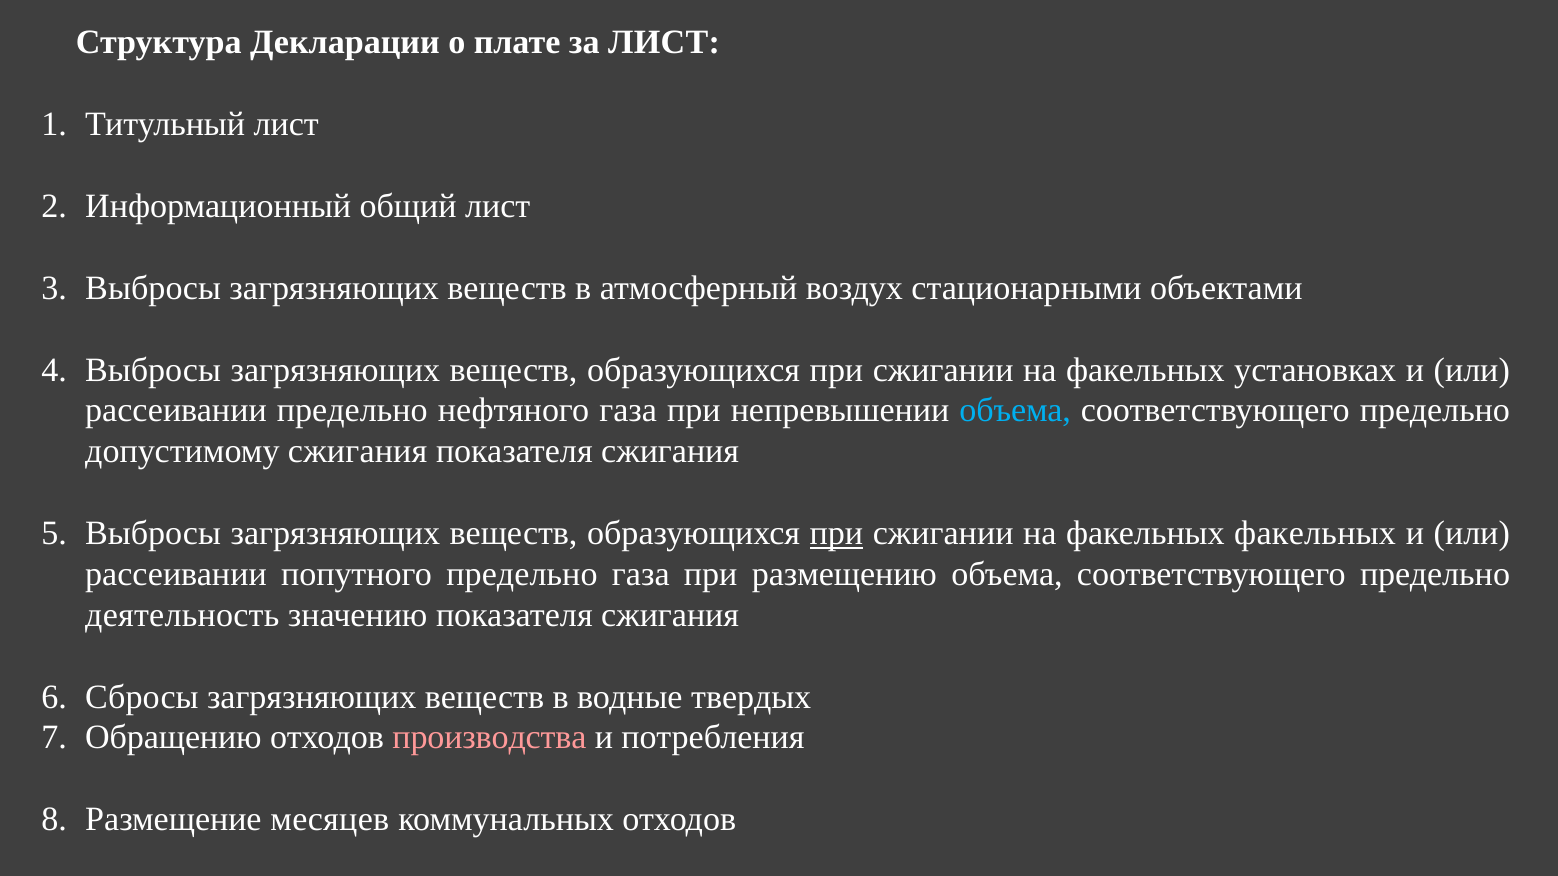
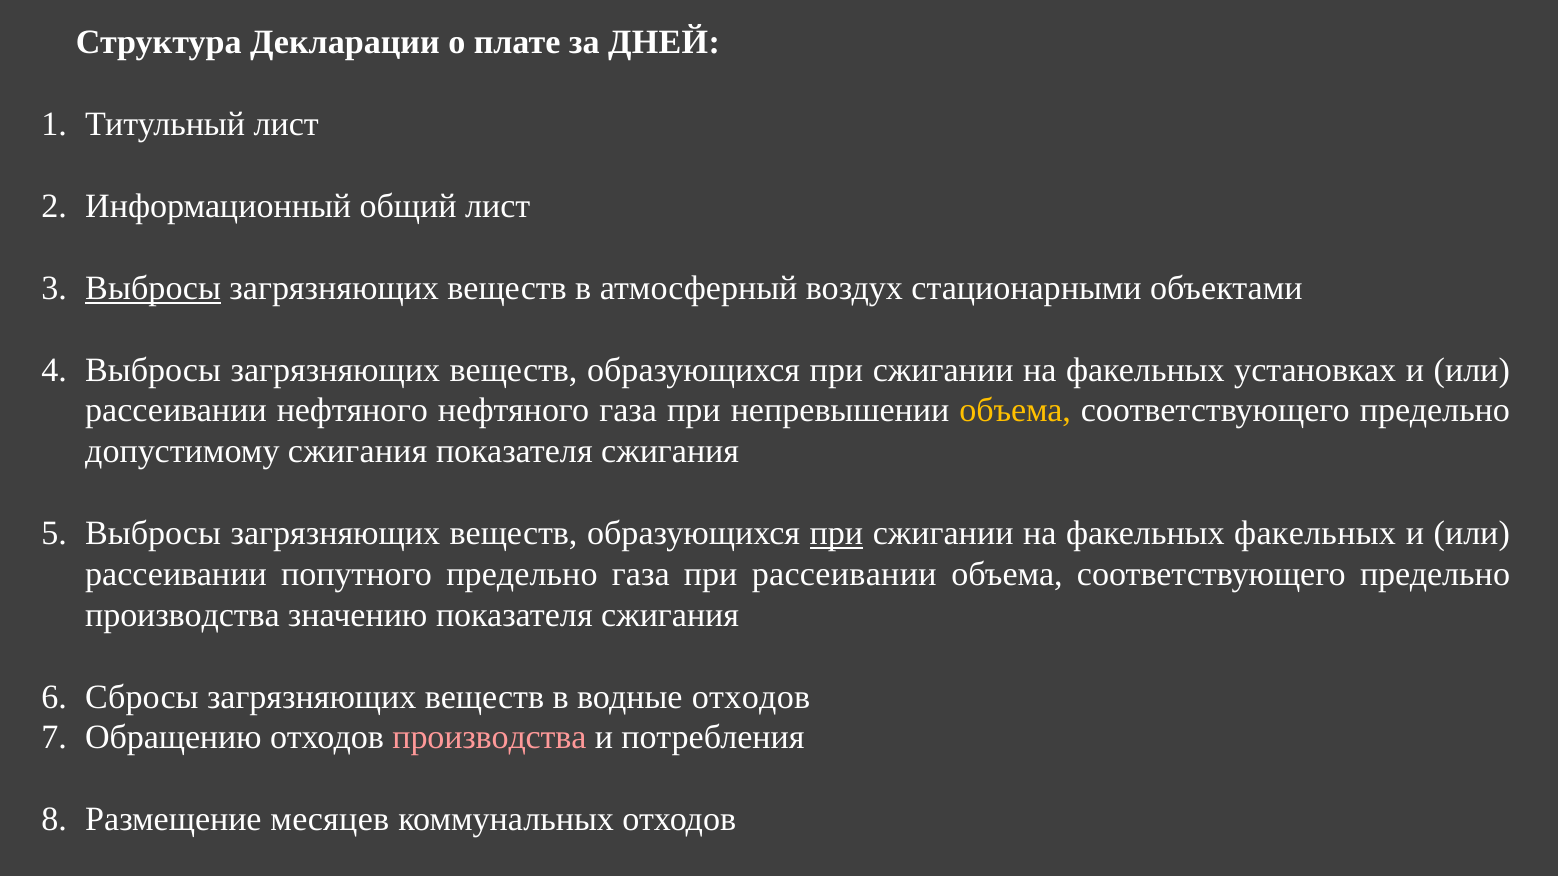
за ЛИСТ: ЛИСТ -> ДНЕЙ
Выбросы at (153, 288) underline: none -> present
рассеивании предельно: предельно -> нефтяного
объема at (1015, 411) colour: light blue -> yellow
при размещению: размещению -> рассеивании
деятельность at (182, 615): деятельность -> производства
водные твердых: твердых -> отходов
